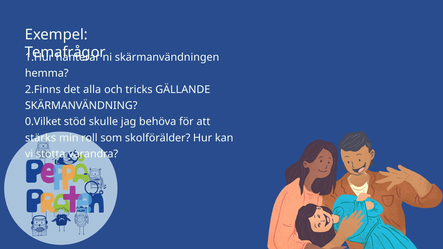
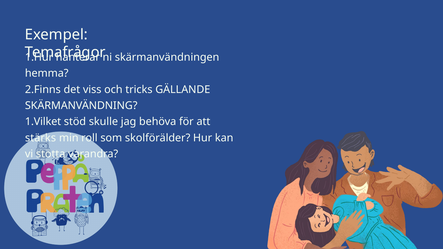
alla: alla -> viss
0.Vilket: 0.Vilket -> 1.Vilket
